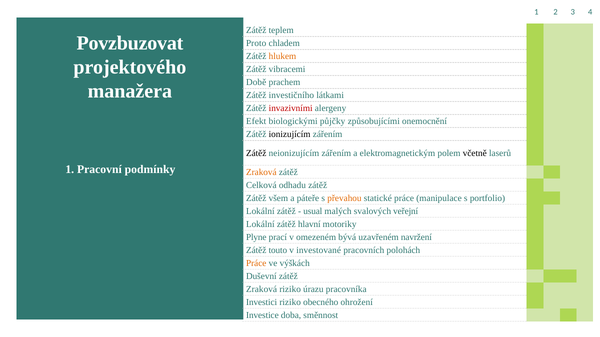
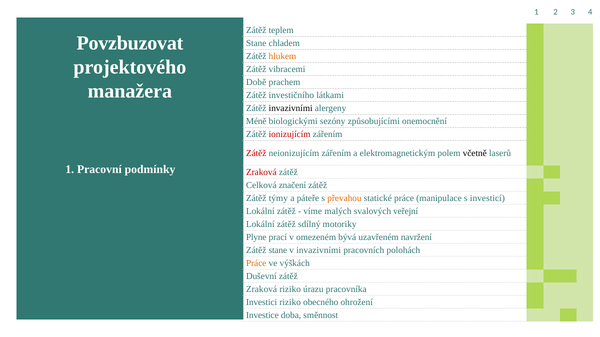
Proto at (256, 44): Proto -> Stane
invazivními at (291, 109) colour: red -> black
Efekt: Efekt -> Méně
půjčky: půjčky -> sezóny
ionizujícím colour: black -> red
Zátěž at (256, 154) colour: black -> red
Zraková at (261, 172) colour: orange -> red
odhadu: odhadu -> značení
všem: všem -> týmy
portfolio: portfolio -> investicí
usual: usual -> víme
hlavní: hlavní -> sdílný
Zátěž touto: touto -> stane
v investované: investované -> invazivními
